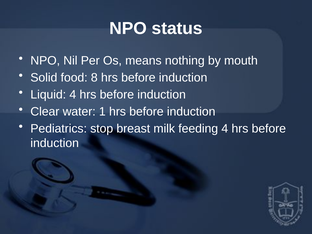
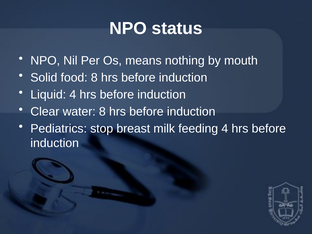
water 1: 1 -> 8
